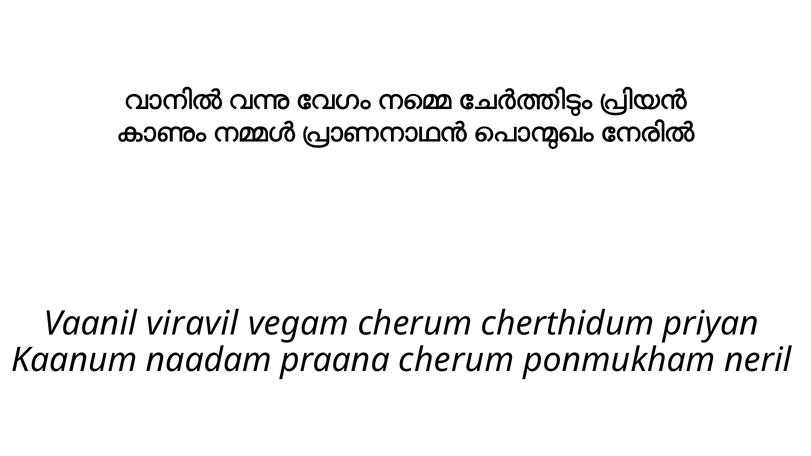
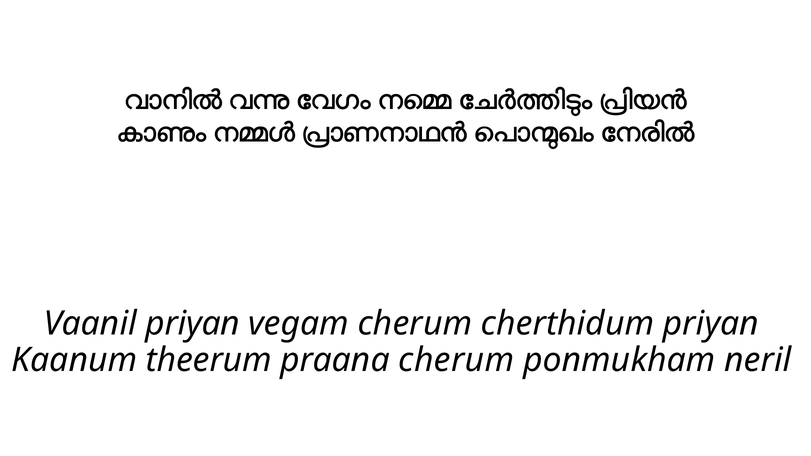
Vaanil viravil: viravil -> priyan
naadam: naadam -> theerum
